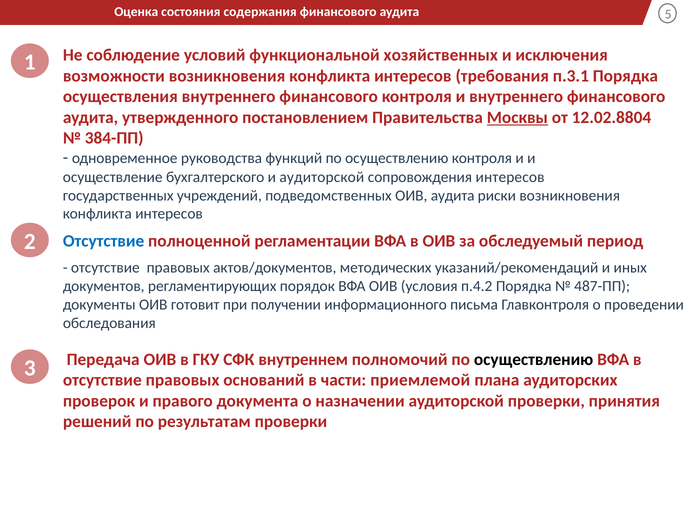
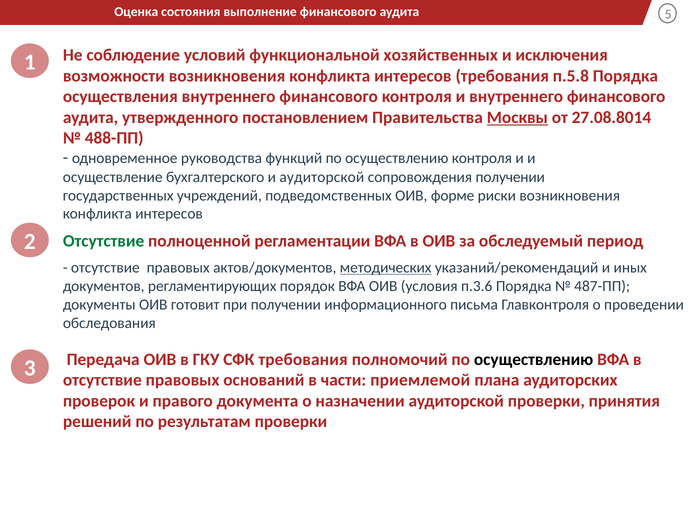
содержания: содержания -> выполнение
п.3.1: п.3.1 -> п.5.8
12.02.8804: 12.02.8804 -> 27.08.8014
384-ПП: 384-ПП -> 488-ПП
сопровождения интересов: интересов -> получении
ОИВ аудита: аудита -> форме
Отсутствие at (104, 241) colour: blue -> green
методических underline: none -> present
п.4.2: п.4.2 -> п.3.6
СФК внутреннем: внутреннем -> требования
